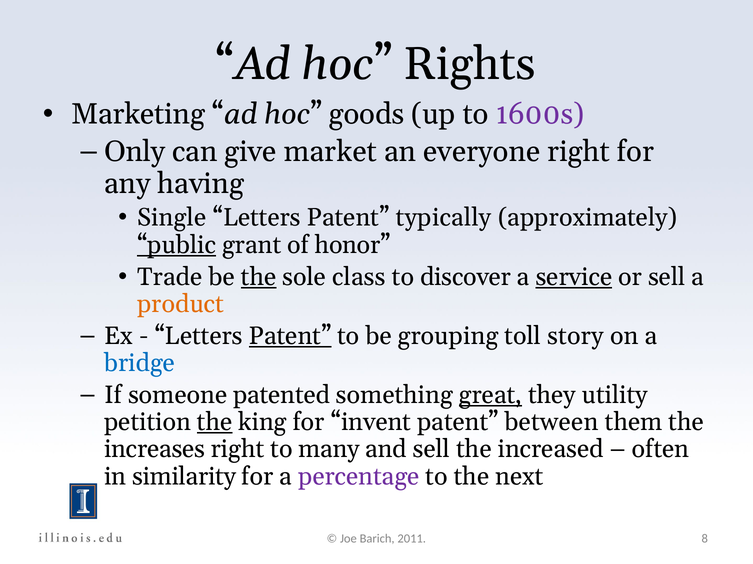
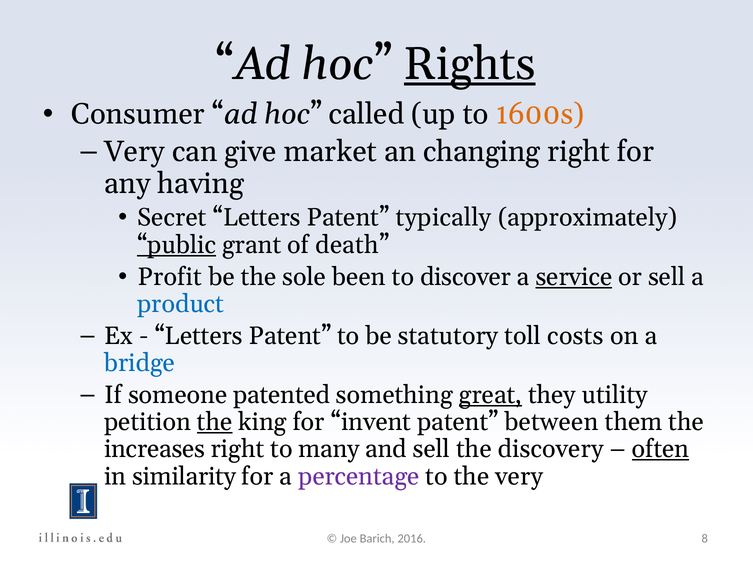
Rights underline: none -> present
Marketing: Marketing -> Consumer
goods: goods -> called
1600s colour: purple -> orange
Only at (135, 152): Only -> Very
everyone: everyone -> changing
Single: Single -> Secret
honor: honor -> death
Trade: Trade -> Profit
the at (259, 277) underline: present -> none
class: class -> been
product colour: orange -> blue
Patent at (290, 336) underline: present -> none
grouping: grouping -> statutory
story: story -> costs
increased: increased -> discovery
often underline: none -> present
the next: next -> very
2011: 2011 -> 2016
